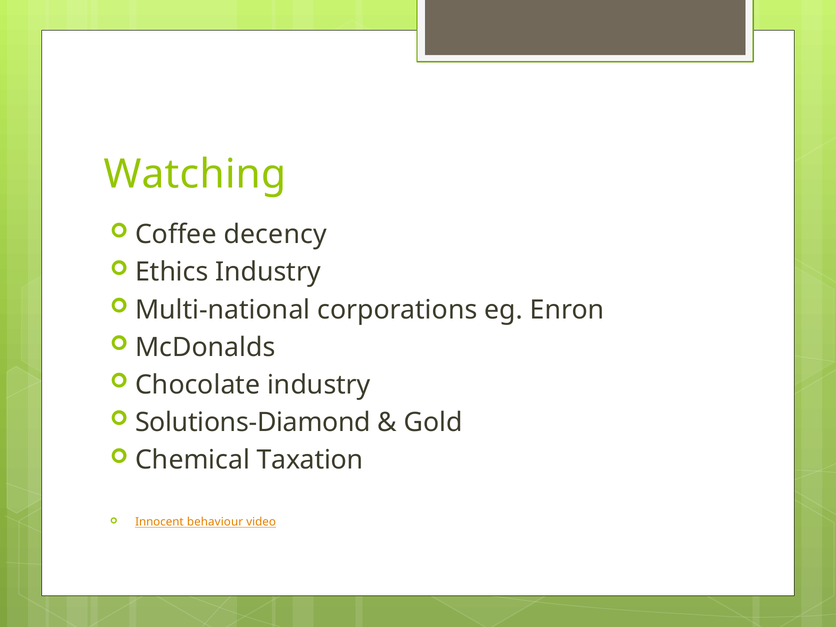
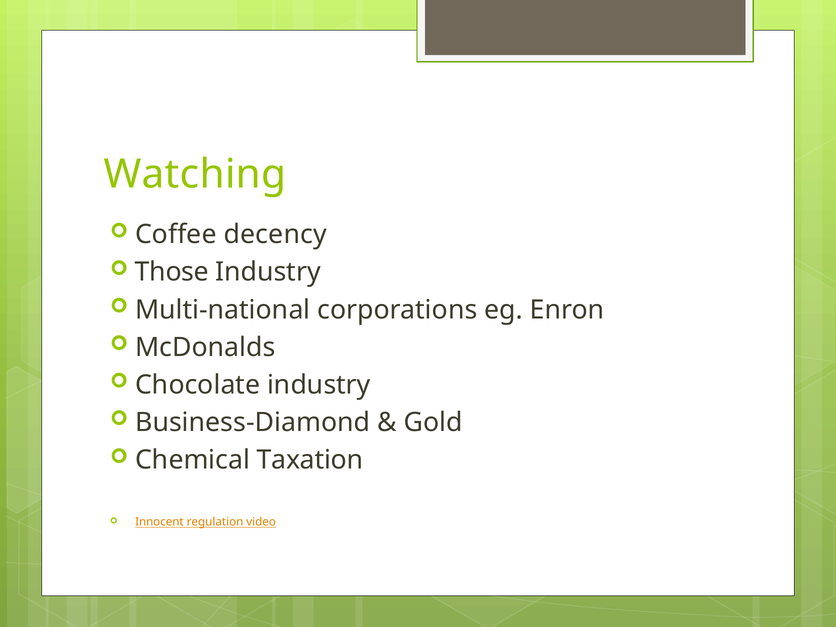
Ethics: Ethics -> Those
Solutions-Diamond: Solutions-Diamond -> Business-Diamond
behaviour: behaviour -> regulation
